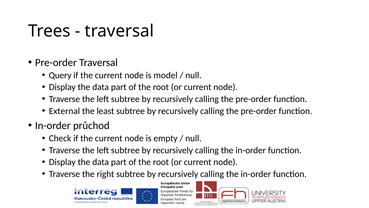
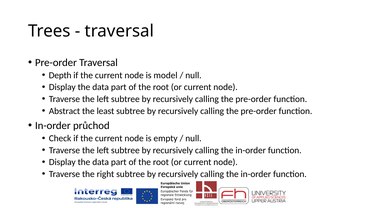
Query: Query -> Depth
External: External -> Abstract
